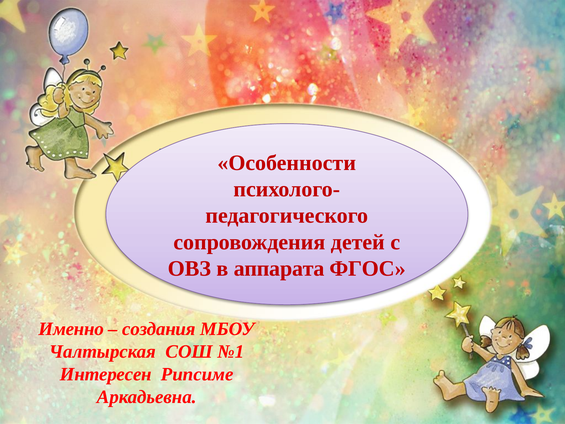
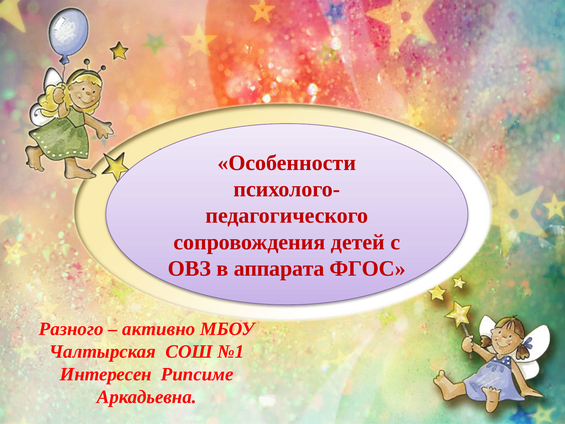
Именно: Именно -> Разного
создания: создания -> активно
